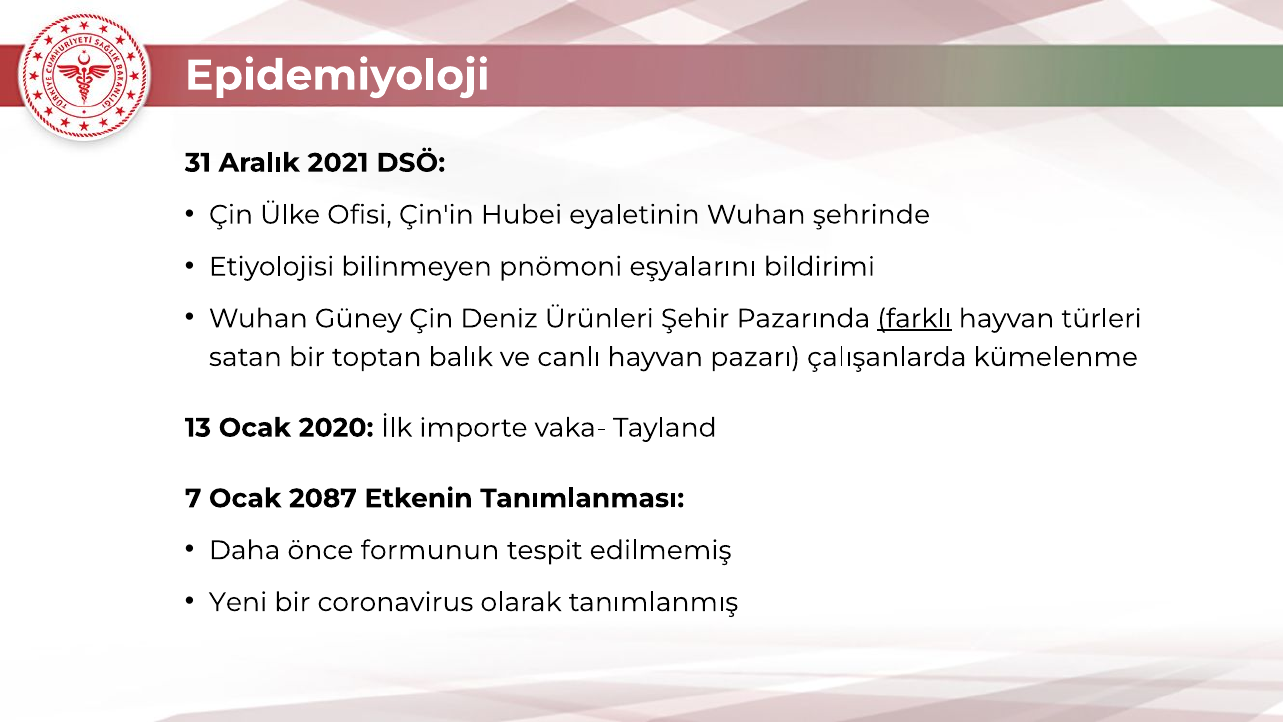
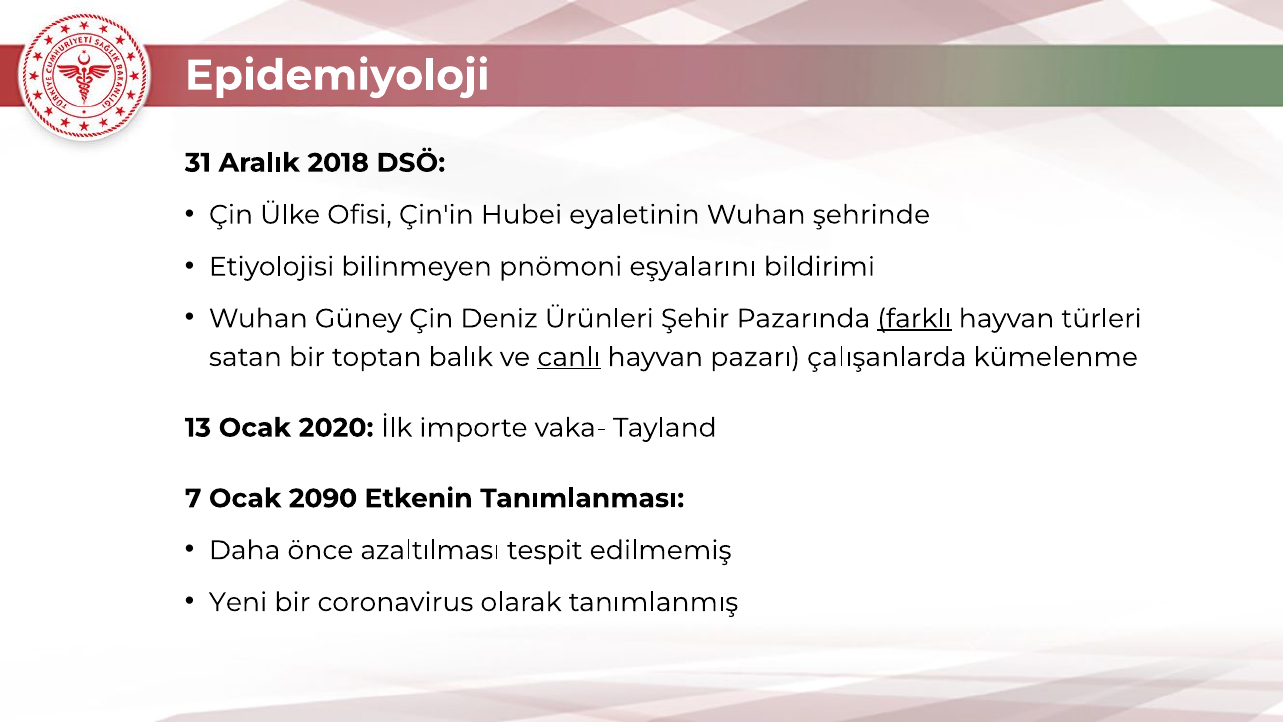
2021: 2021 -> 2018
canlı underline: none -> present
2087: 2087 -> 2090
formunun: formunun -> azaltılması
